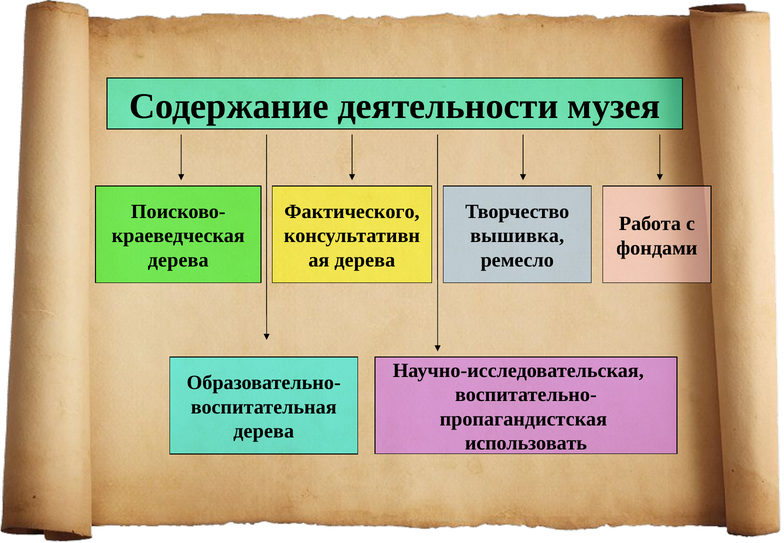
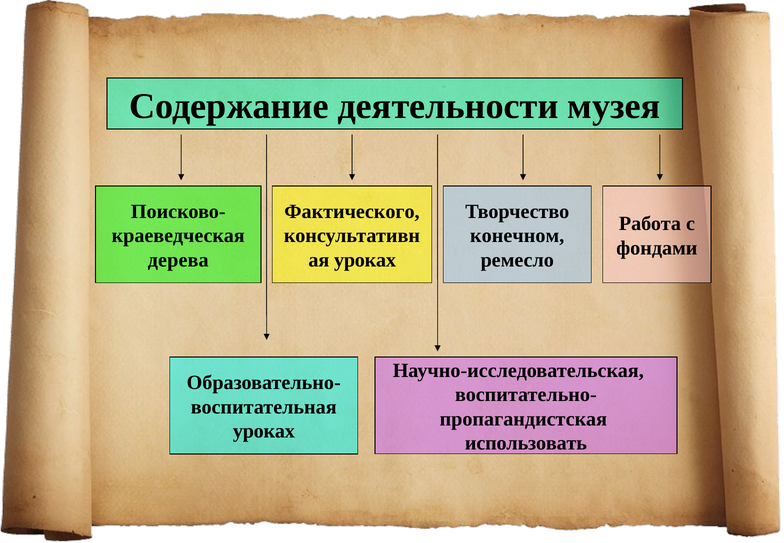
вышивка: вышивка -> конечном
дерева at (365, 260): дерева -> уроках
дерева at (264, 431): дерева -> уроках
